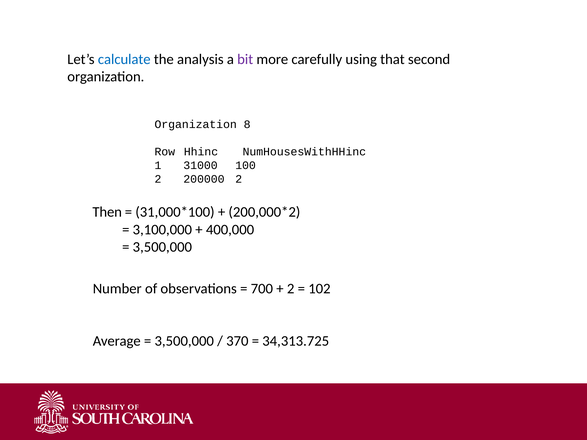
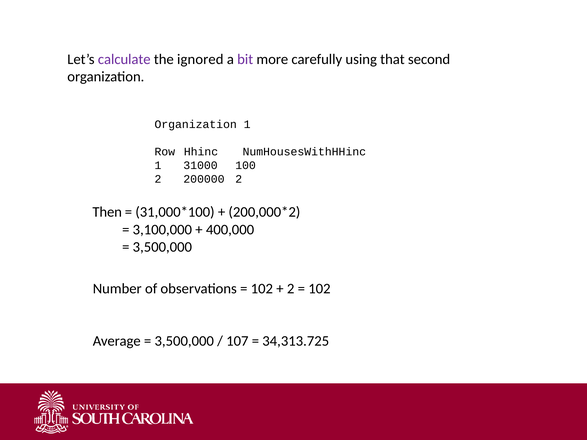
calculate colour: blue -> purple
analysis: analysis -> ignored
Organization 8: 8 -> 1
700 at (262, 289): 700 -> 102
370: 370 -> 107
